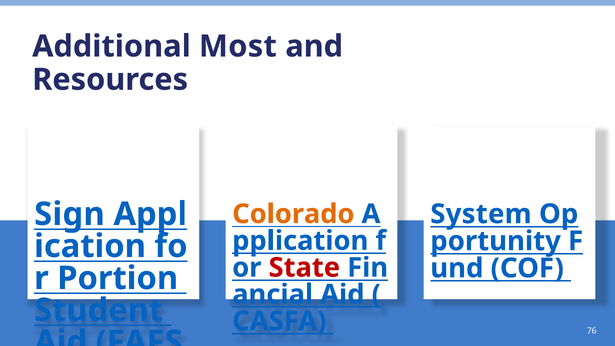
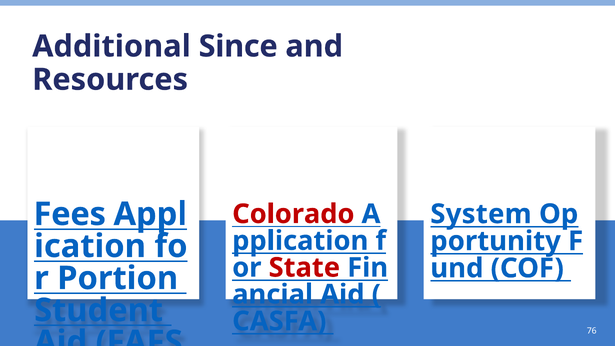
Most: Most -> Since
Sign: Sign -> Fees
Colorado colour: orange -> red
